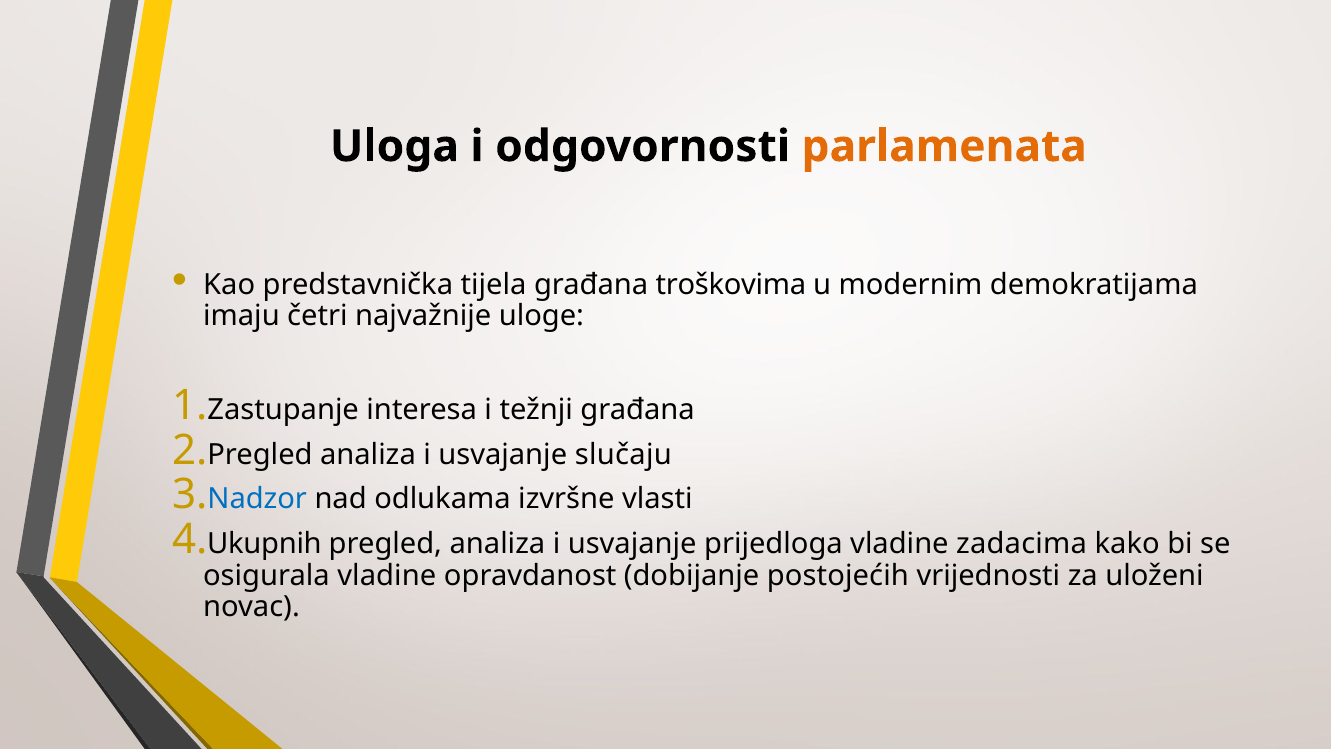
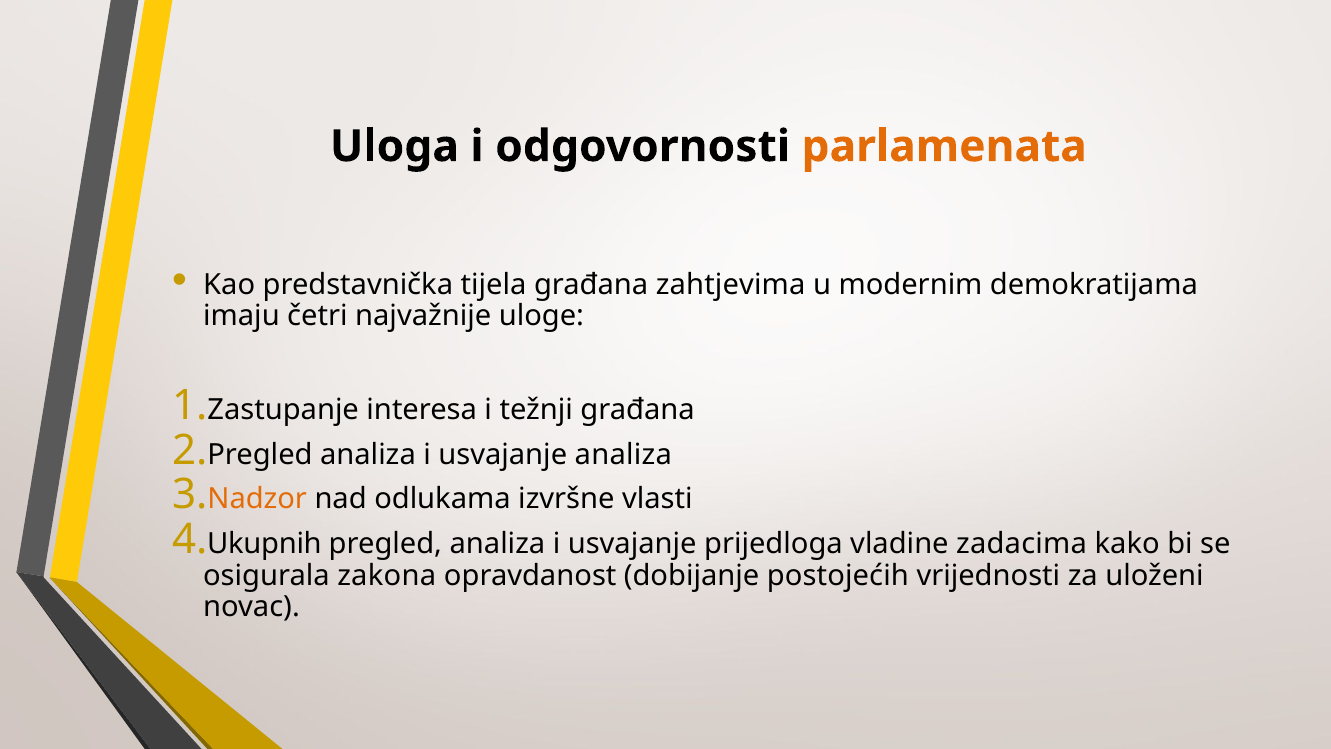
troškovima: troškovima -> zahtjevima
usvajanje slučaju: slučaju -> analiza
Nadzor colour: blue -> orange
osigurala vladine: vladine -> zakona
